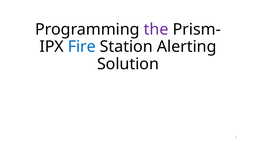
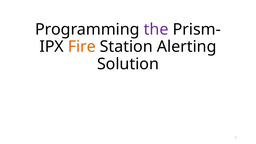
Fire colour: blue -> orange
